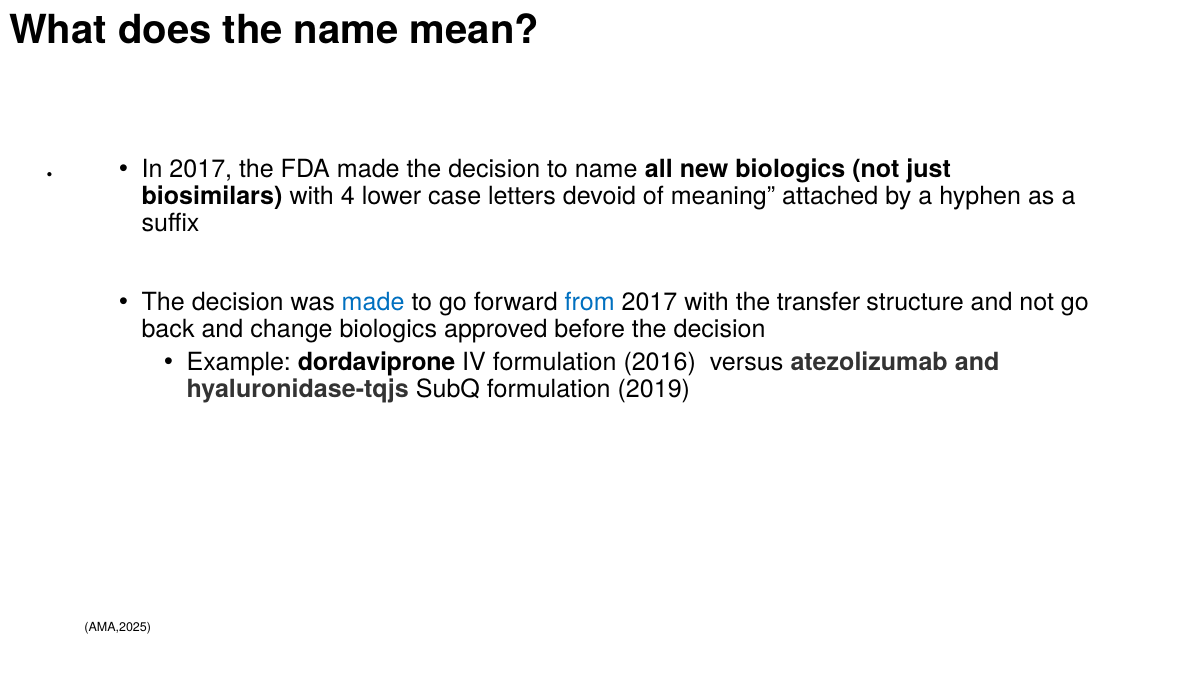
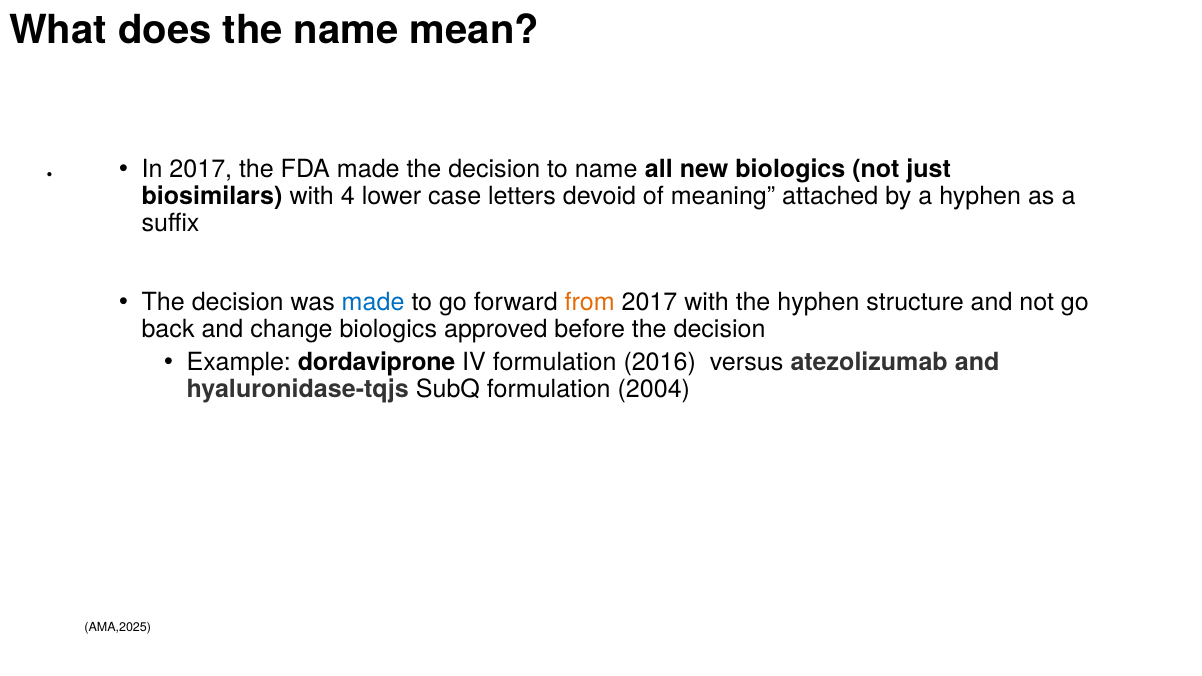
from colour: blue -> orange
the transfer: transfer -> hyphen
2019: 2019 -> 2004
